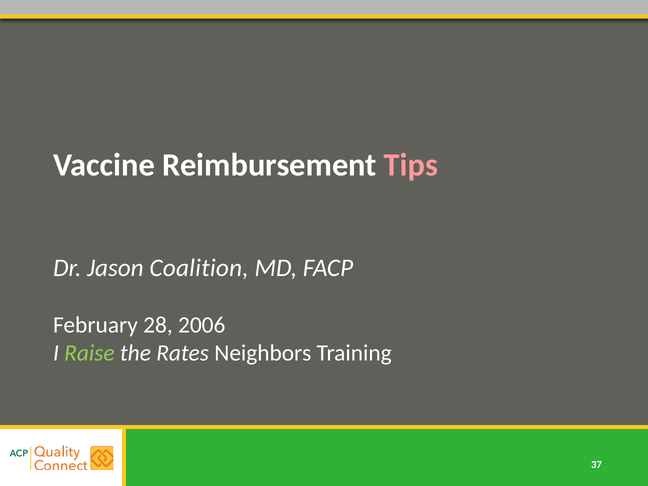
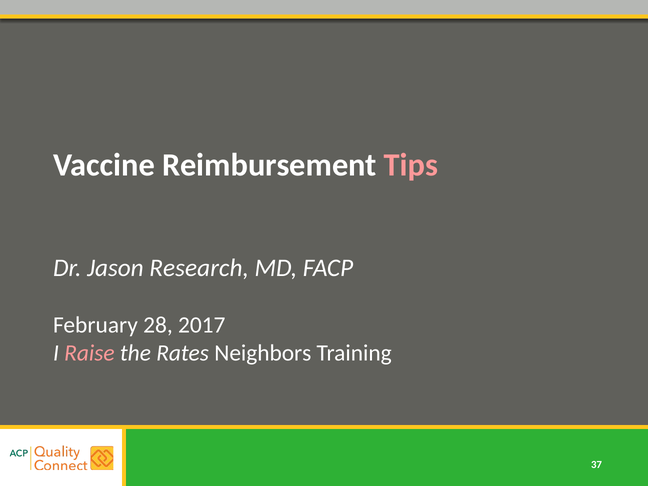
Coalition: Coalition -> Research
2006: 2006 -> 2017
Raise colour: light green -> pink
